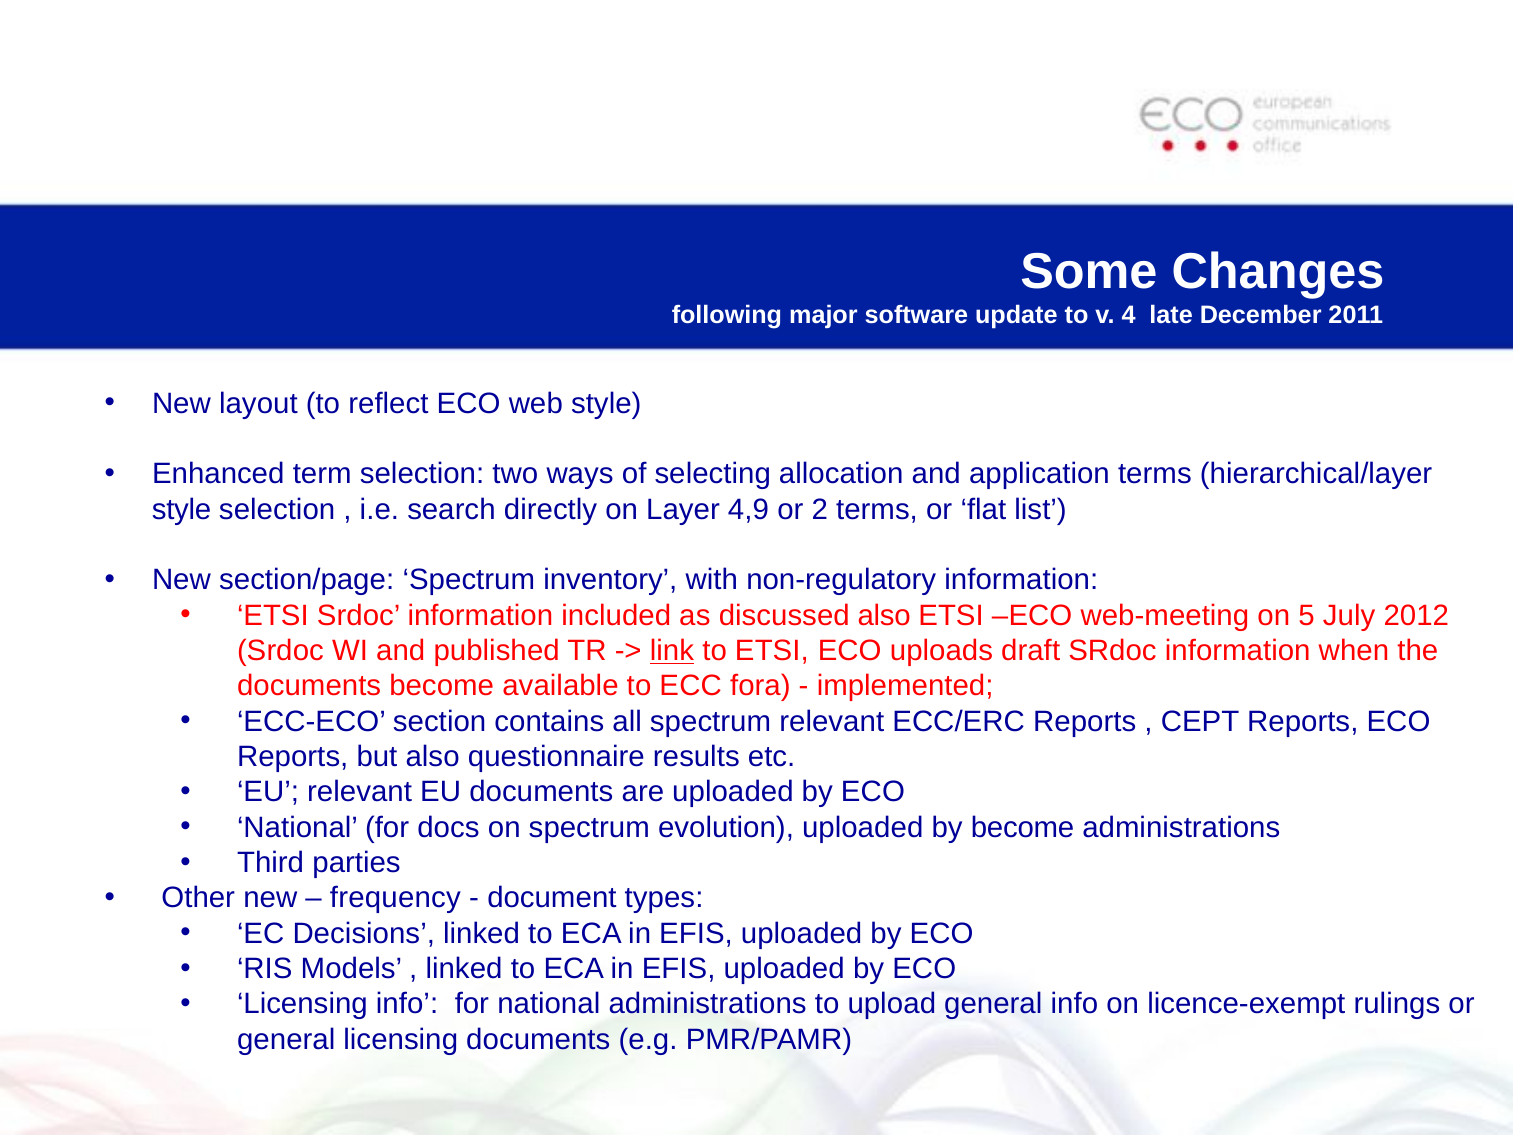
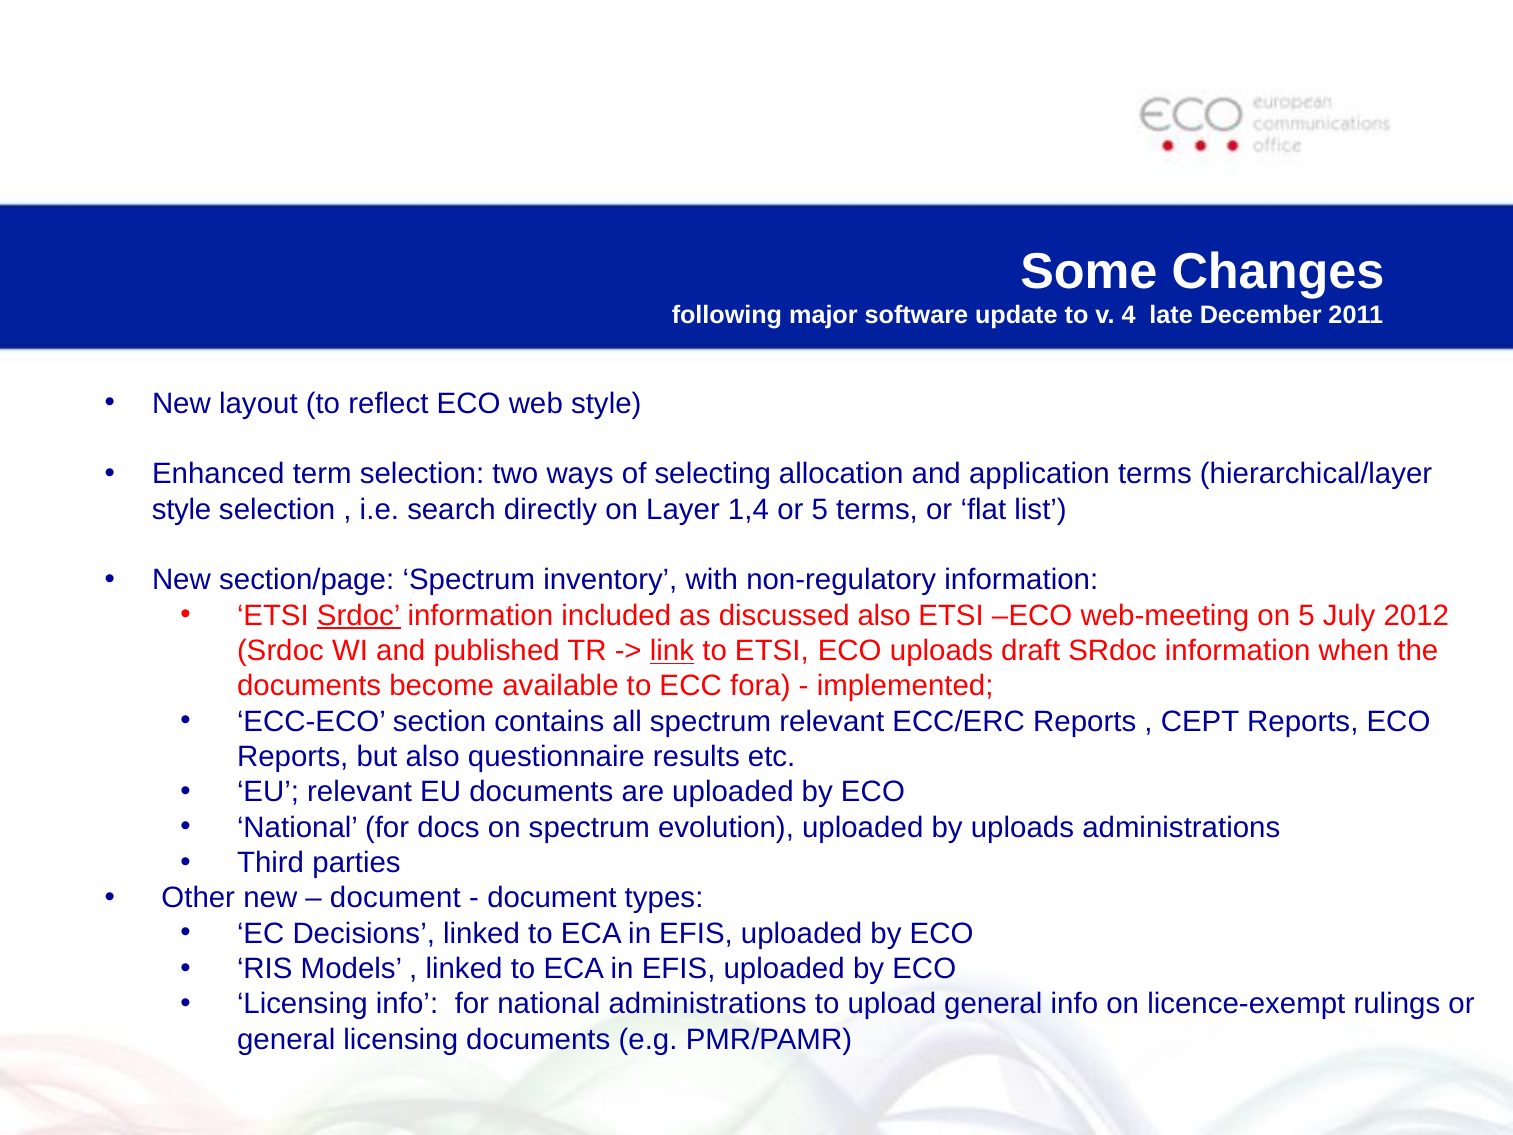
4,9: 4,9 -> 1,4
or 2: 2 -> 5
Srdoc at (359, 615) underline: none -> present
by become: become -> uploads
frequency at (395, 898): frequency -> document
